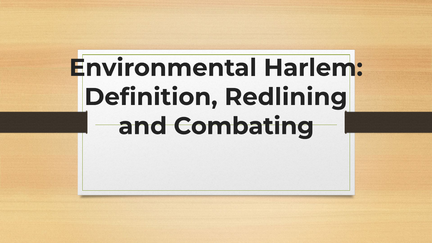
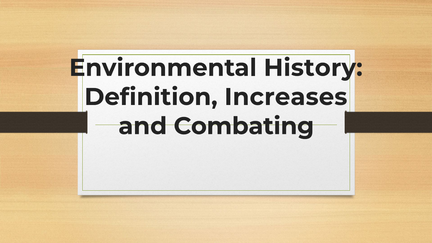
Harlem: Harlem -> History
Redlining: Redlining -> Increases
